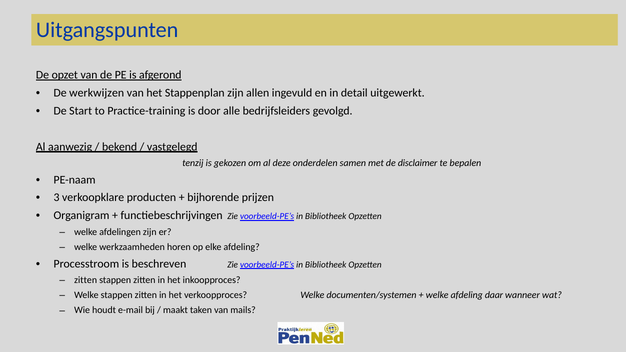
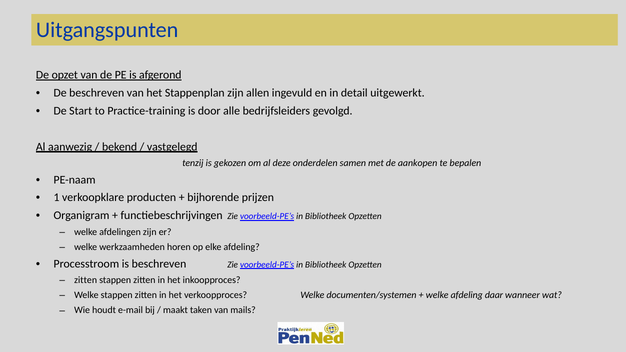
De werkwijzen: werkwijzen -> beschreven
disclaimer: disclaimer -> aankopen
3: 3 -> 1
